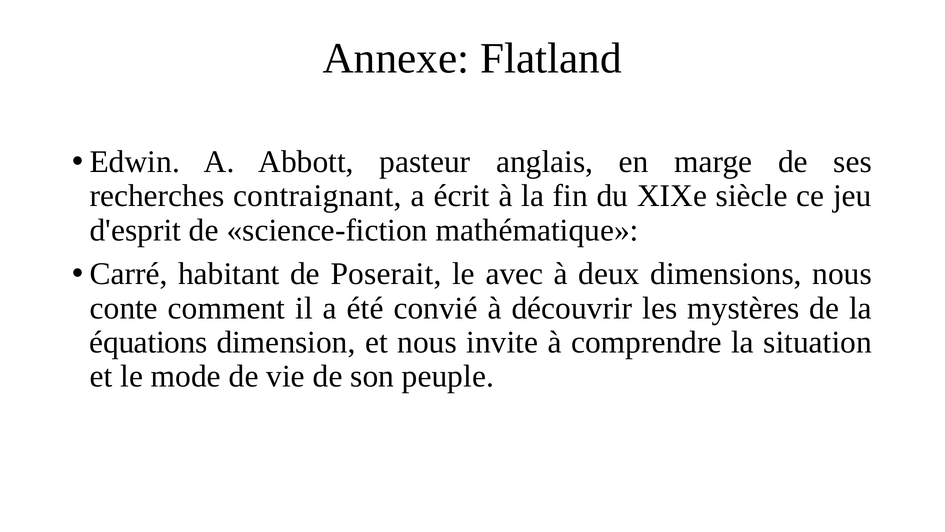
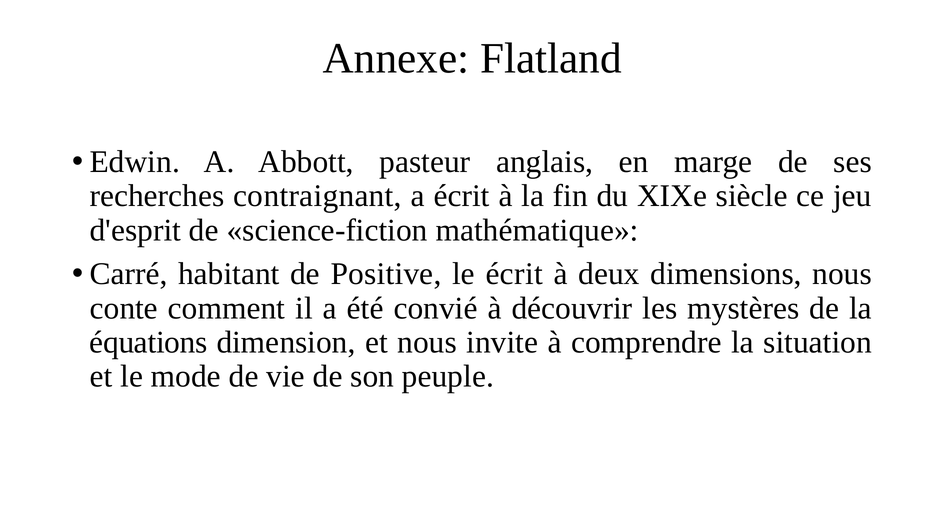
Poserait: Poserait -> Positive
le avec: avec -> écrit
